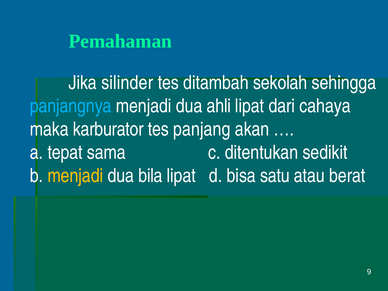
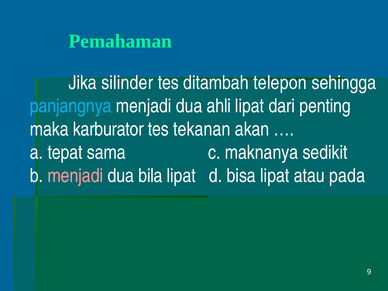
sekolah: sekolah -> telepon
cahaya: cahaya -> penting
panjang: panjang -> tekanan
ditentukan: ditentukan -> maknanya
menjadi at (75, 176) colour: yellow -> pink
bisa satu: satu -> lipat
berat: berat -> pada
